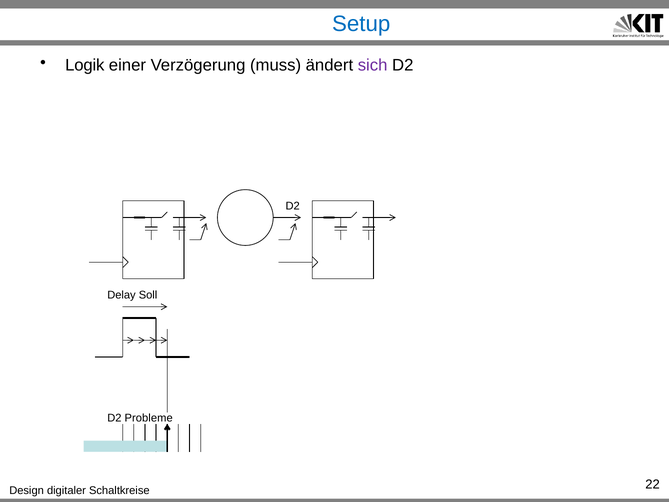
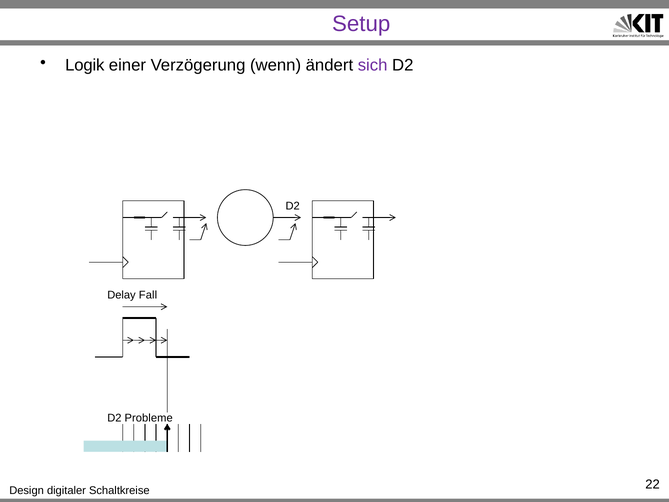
Setup colour: blue -> purple
muss: muss -> wenn
Soll: Soll -> Fall
